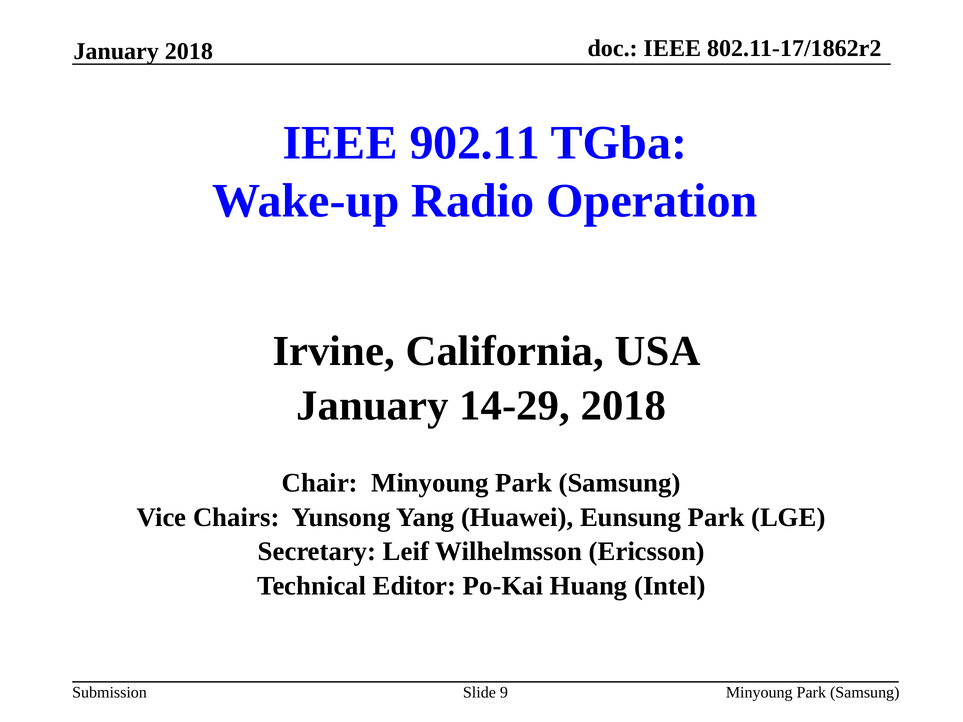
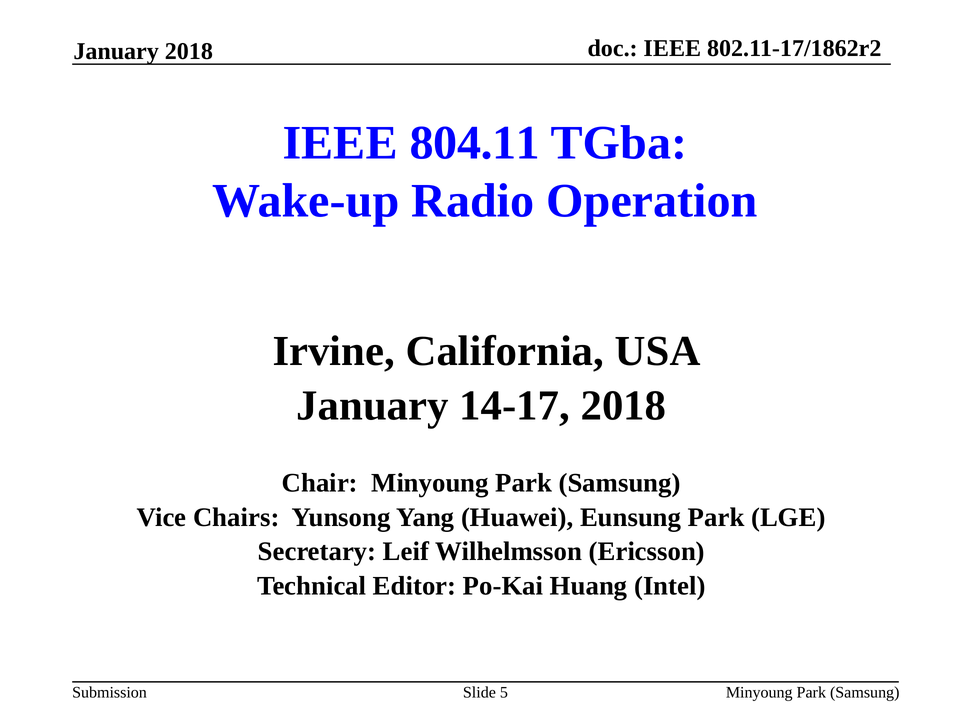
902.11: 902.11 -> 804.11
14-29: 14-29 -> 14-17
9: 9 -> 5
